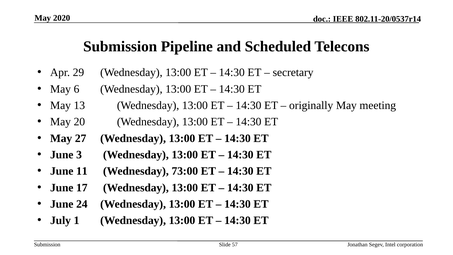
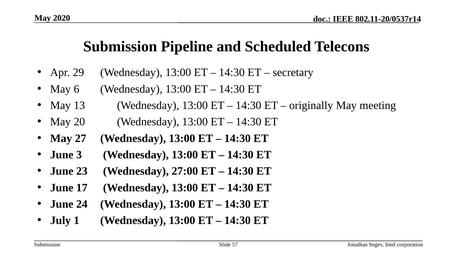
11: 11 -> 23
73:00: 73:00 -> 27:00
